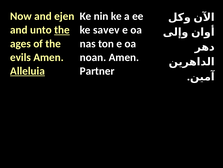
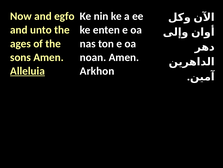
ejen: ejen -> egfo
the at (62, 30) underline: present -> none
savev: savev -> enten
evils: evils -> sons
Partner: Partner -> Arkhon
